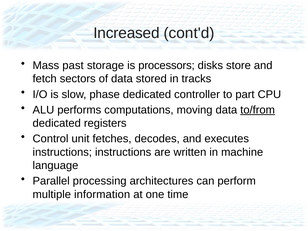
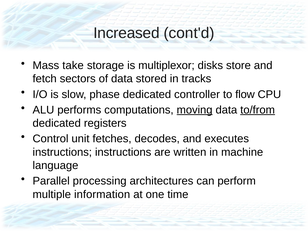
past: past -> take
processors: processors -> multiplexor
part: part -> flow
moving underline: none -> present
